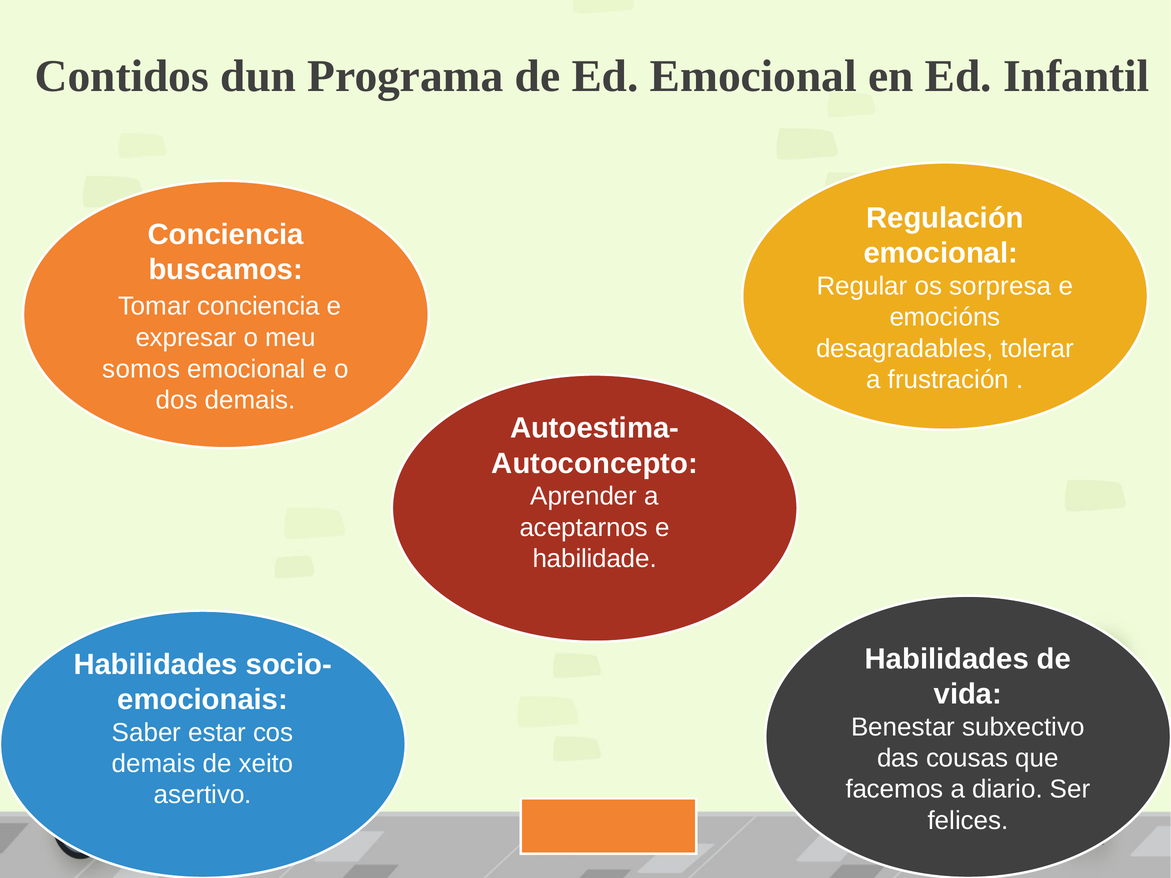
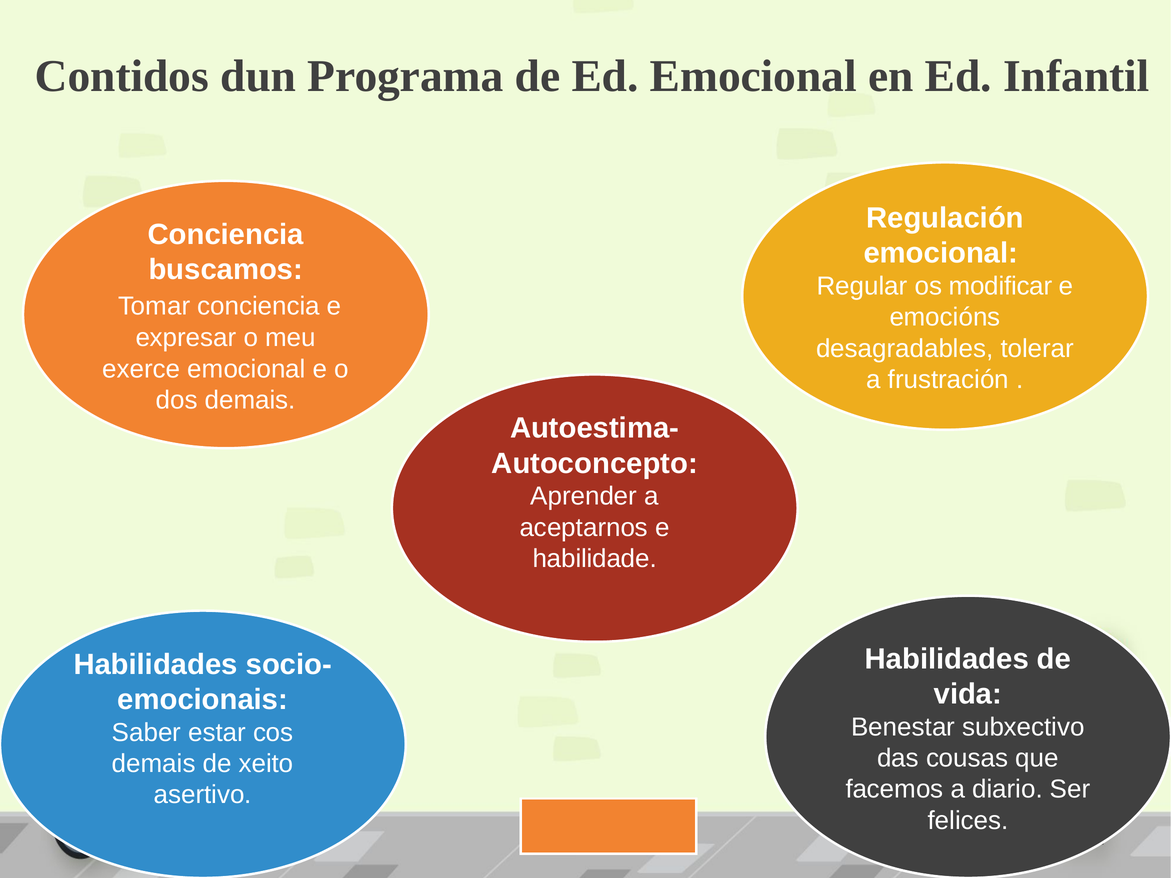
sorpresa: sorpresa -> modificar
somos: somos -> exerce
